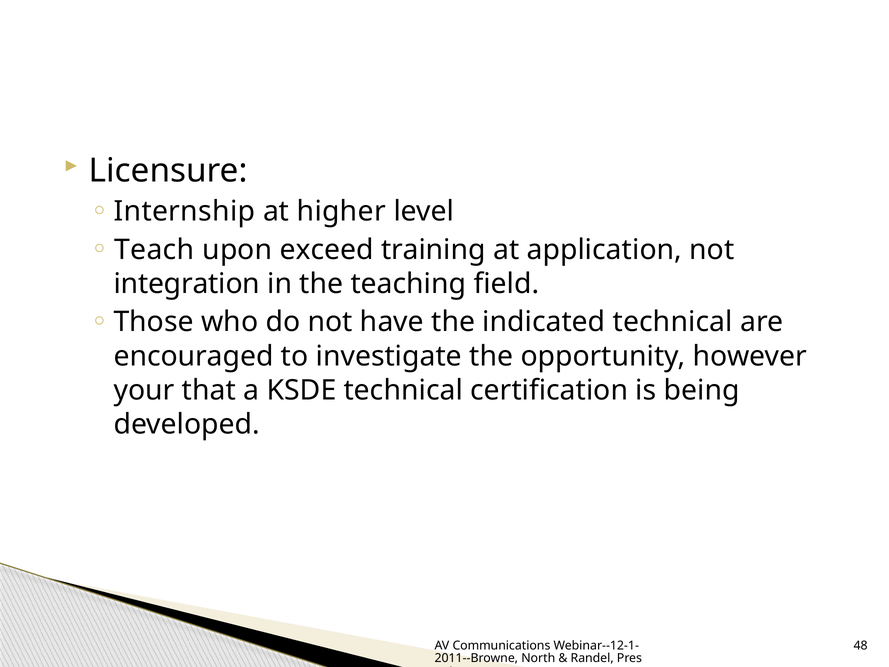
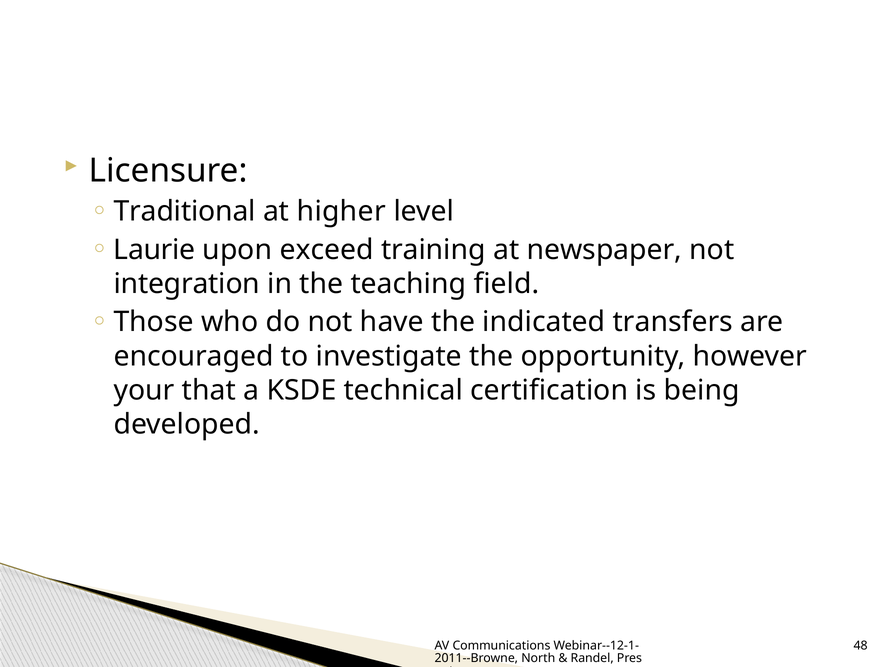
Internship: Internship -> Traditional
Teach: Teach -> Laurie
application: application -> newspaper
indicated technical: technical -> transfers
